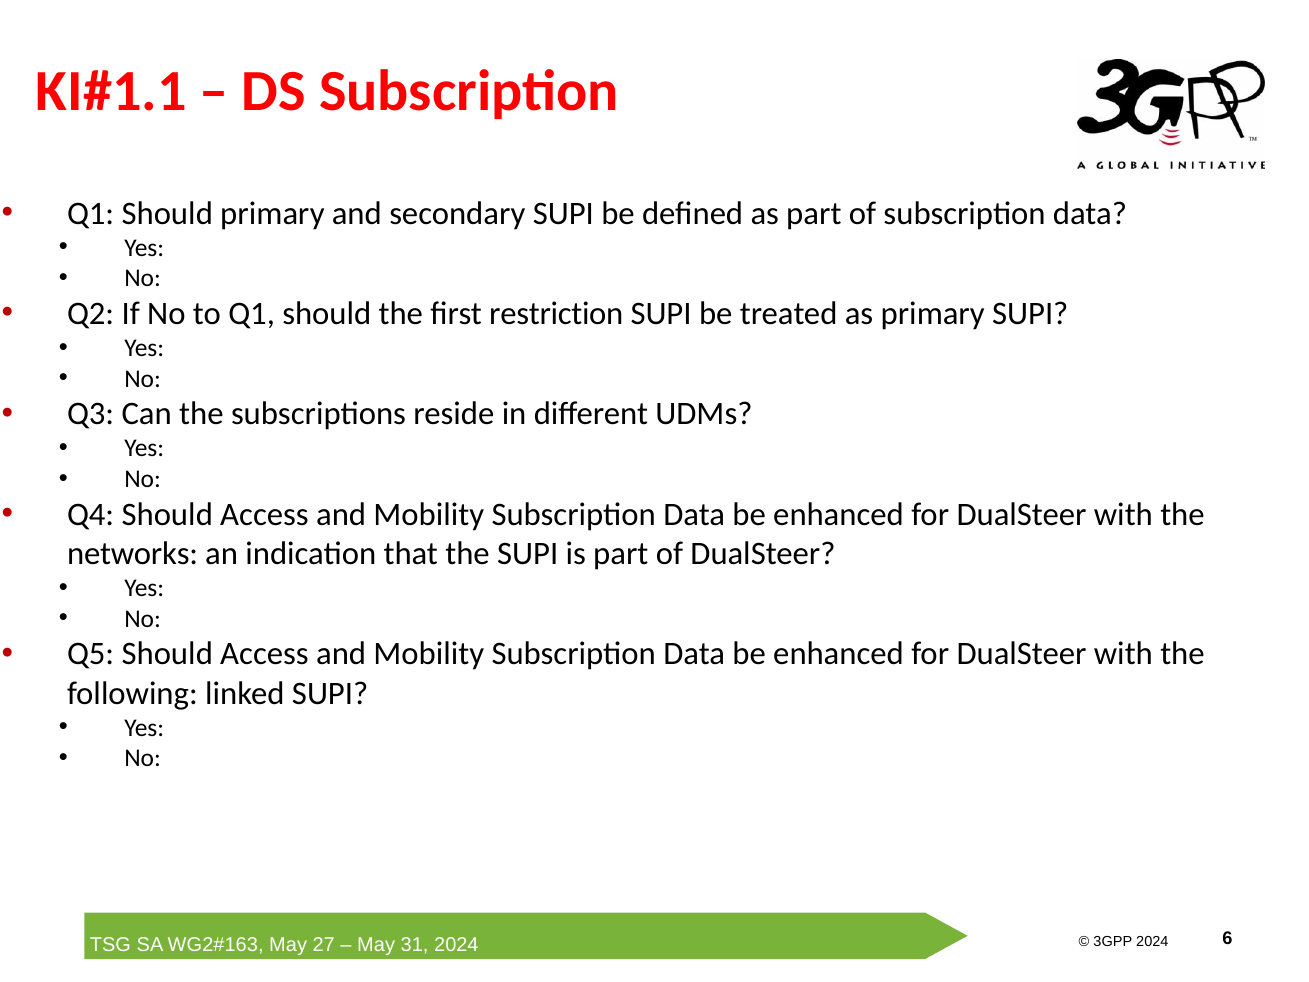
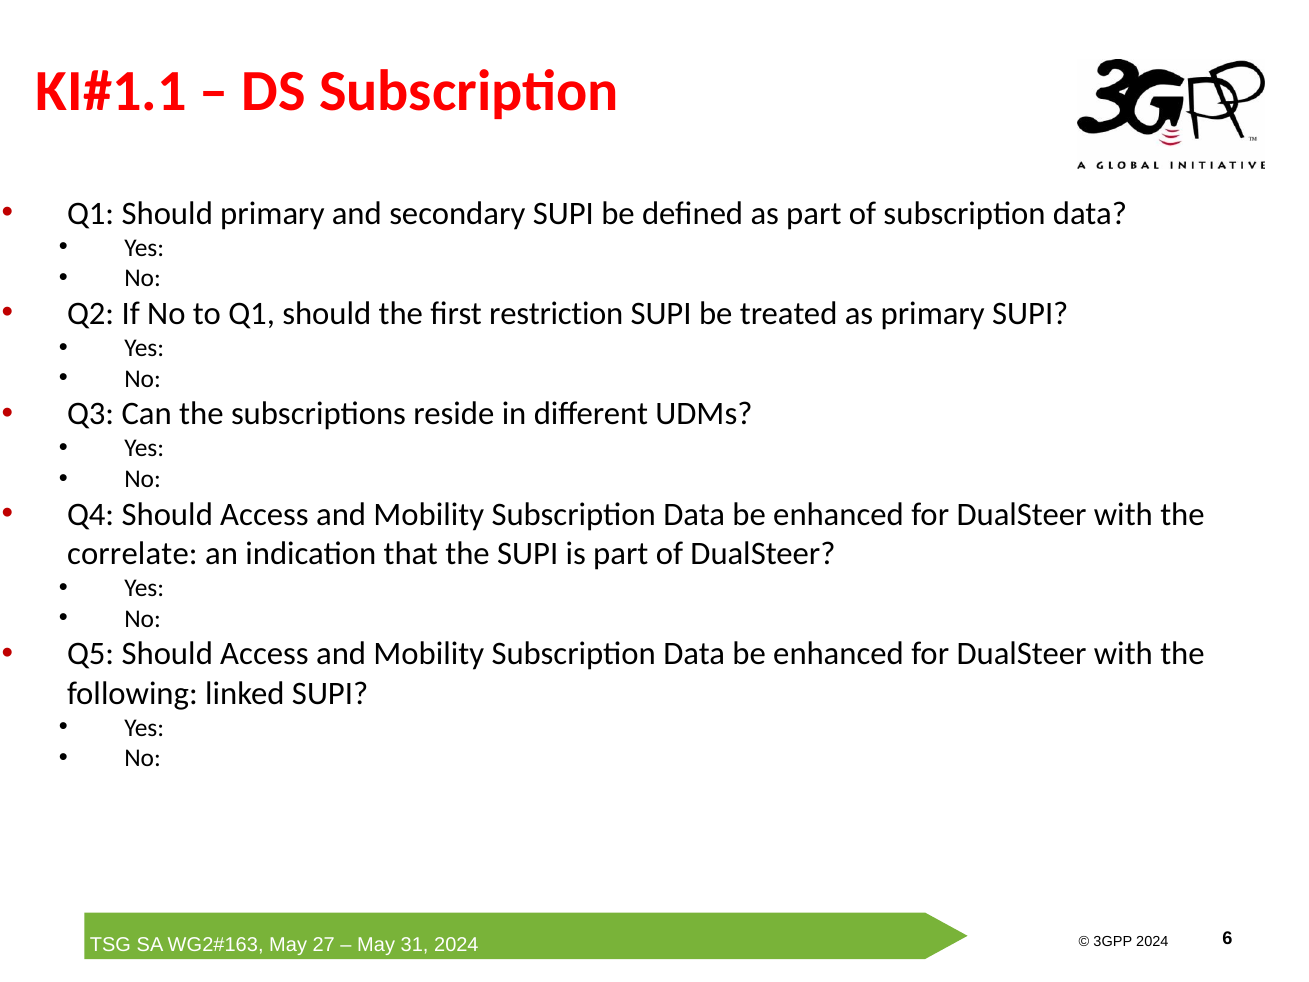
networks: networks -> correlate
